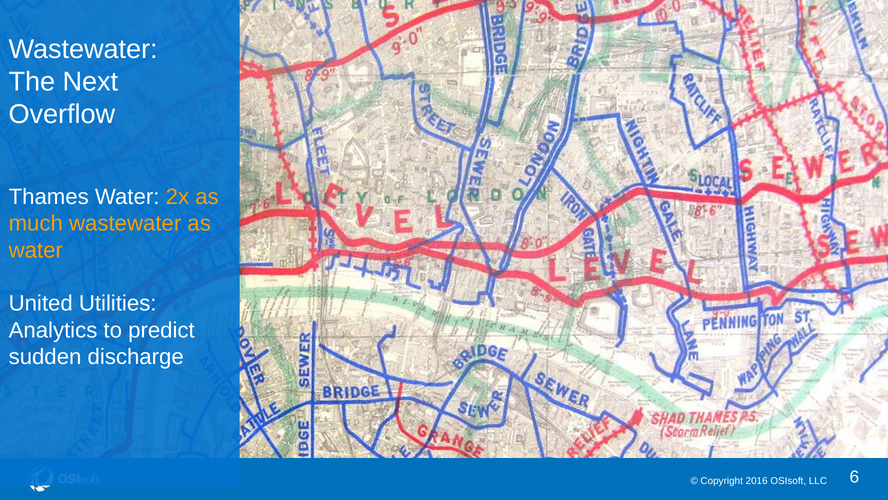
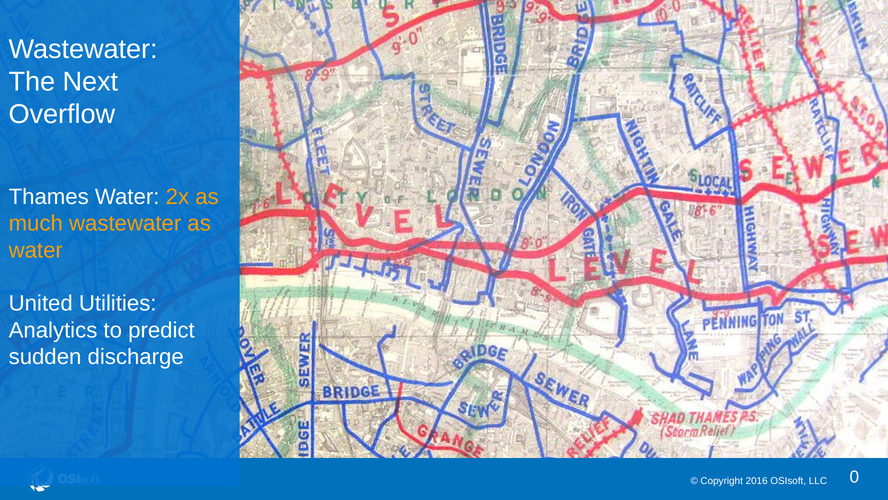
6: 6 -> 0
